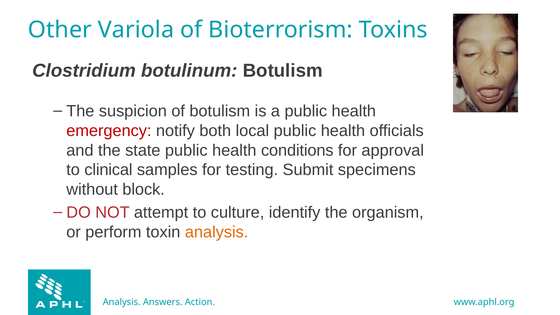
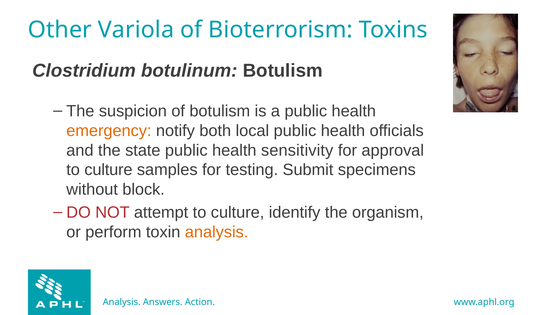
emergency colour: red -> orange
conditions: conditions -> sensitivity
clinical at (108, 170): clinical -> culture
